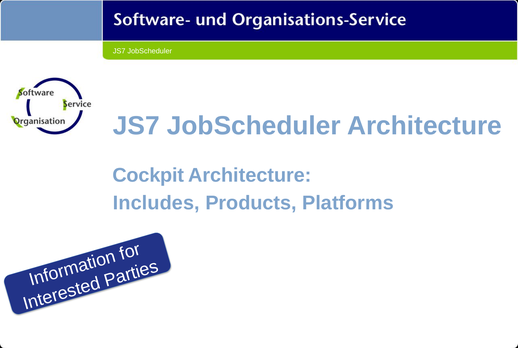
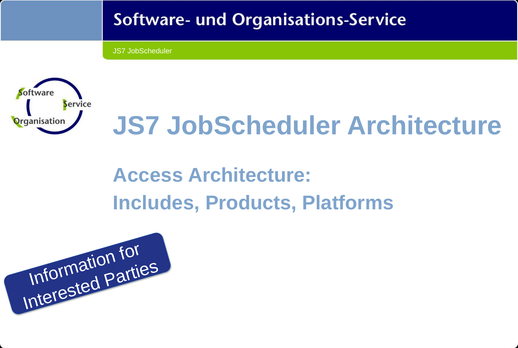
Cockpit: Cockpit -> Access
